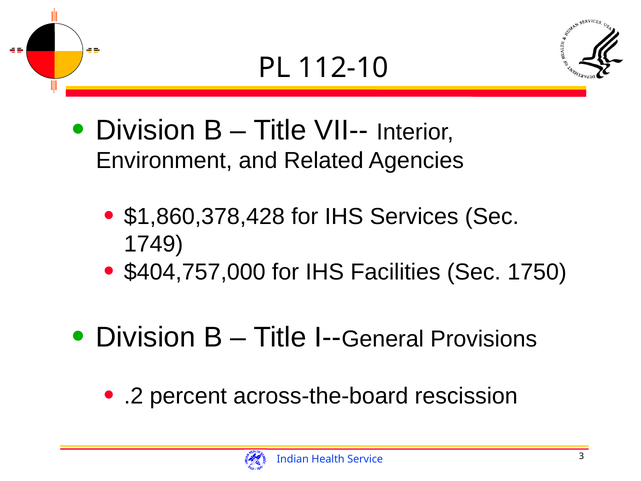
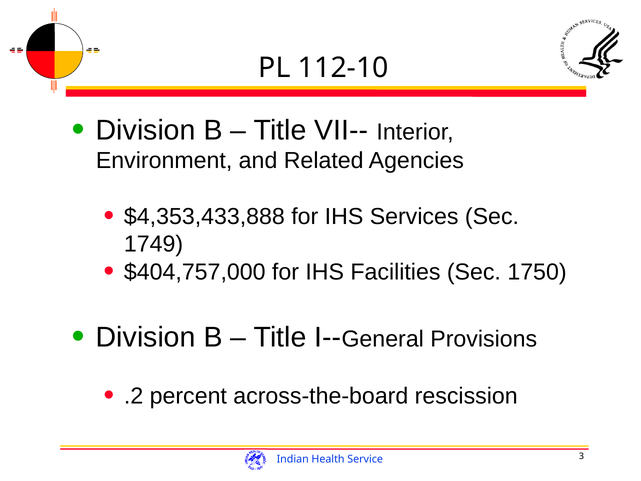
$1,860,378,428: $1,860,378,428 -> $4,353,433,888
